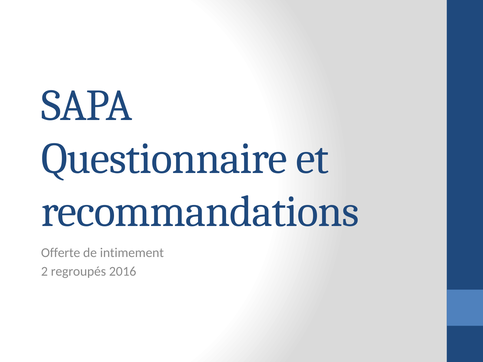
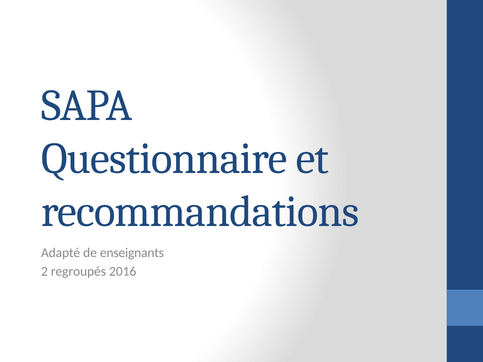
Offerte: Offerte -> Adapté
intimement: intimement -> enseignants
